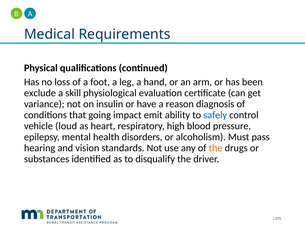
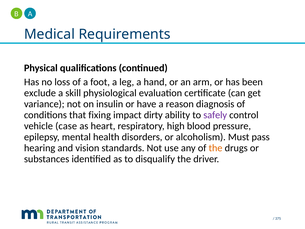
going: going -> fixing
emit: emit -> dirty
safely colour: blue -> purple
loud: loud -> case
